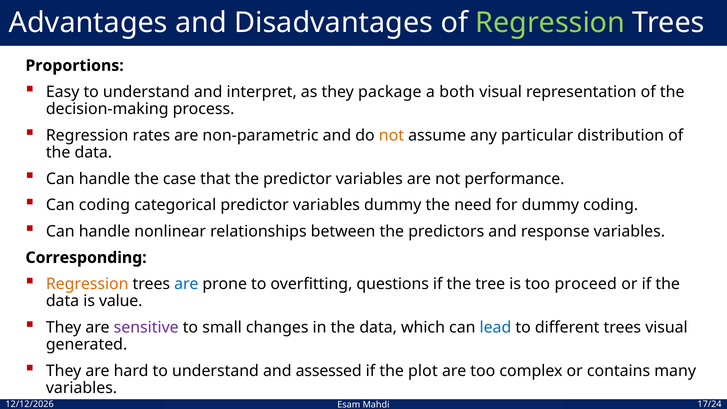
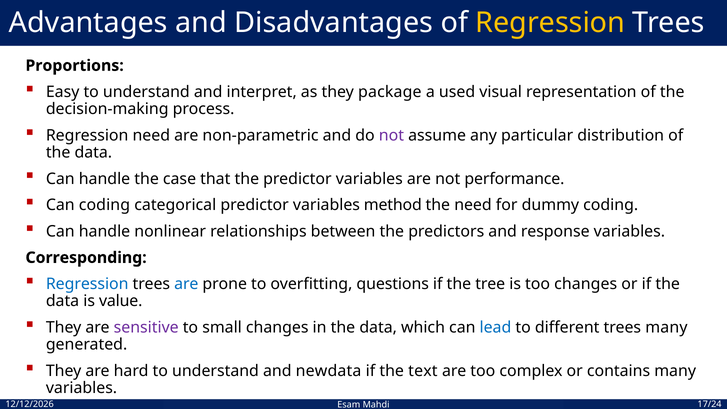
Regression at (550, 23) colour: light green -> yellow
both: both -> used
Regression rates: rates -> need
not at (391, 135) colour: orange -> purple
variables dummy: dummy -> method
Regression at (87, 284) colour: orange -> blue
too proceed: proceed -> changes
trees visual: visual -> many
assessed: assessed -> newdata
plot: plot -> text
